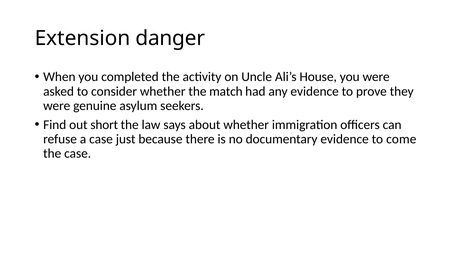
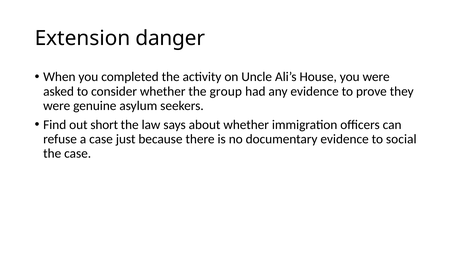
match: match -> group
come: come -> social
